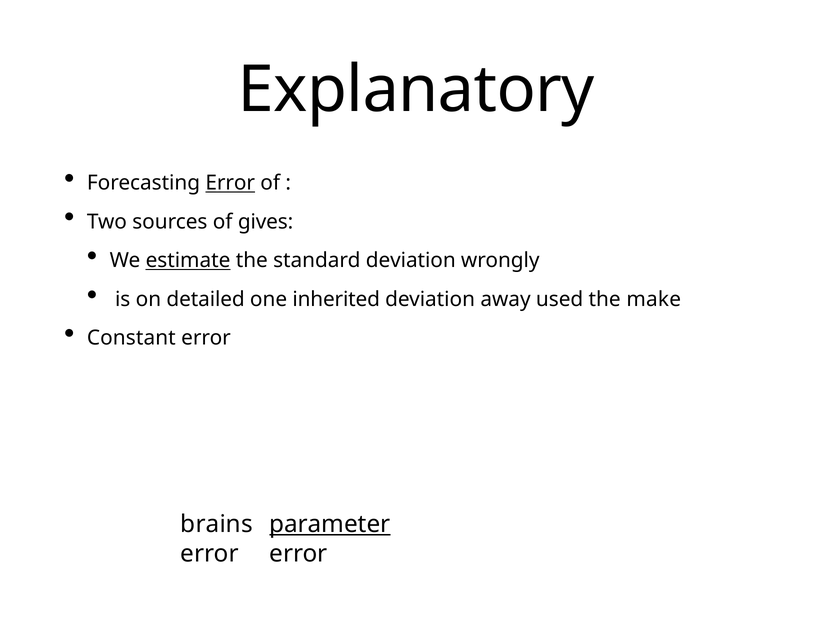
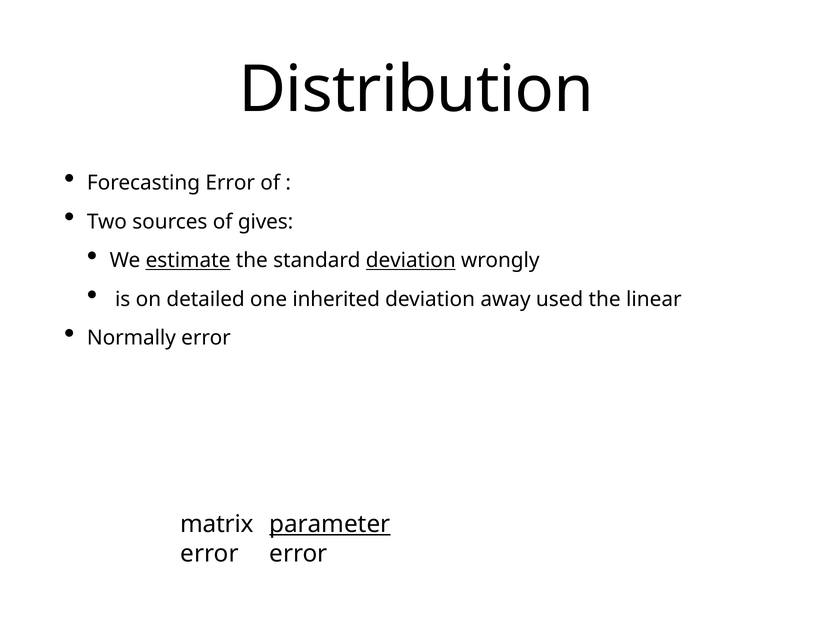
Explanatory: Explanatory -> Distribution
Error at (230, 183) underline: present -> none
deviation at (411, 261) underline: none -> present
make: make -> linear
Constant: Constant -> Normally
brains: brains -> matrix
